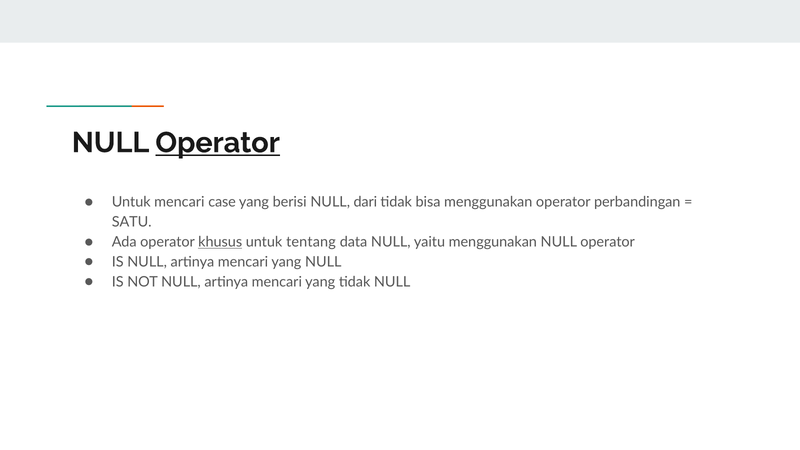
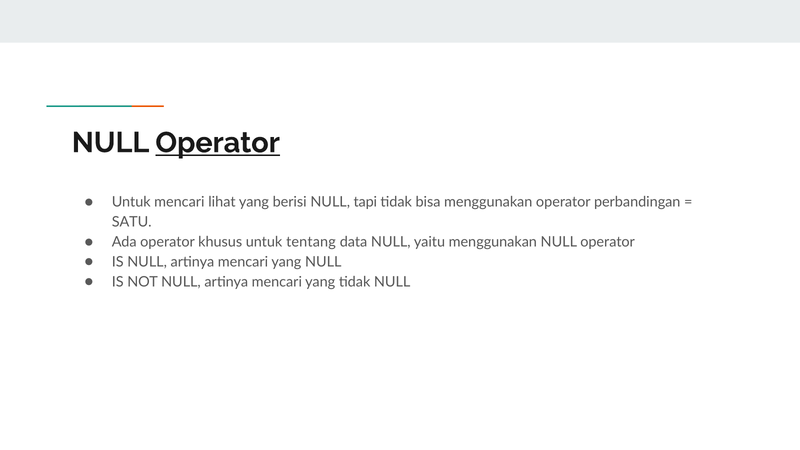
case: case -> lihat
dari: dari -> tapi
khusus underline: present -> none
